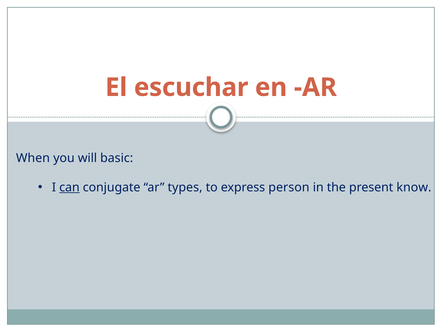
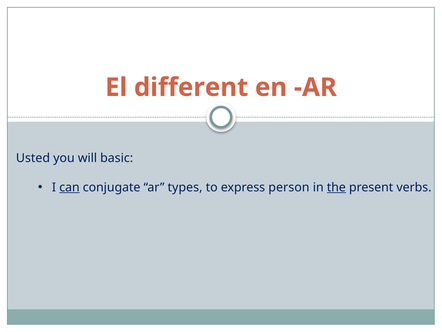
escuchar: escuchar -> different
When: When -> Usted
the underline: none -> present
know: know -> verbs
